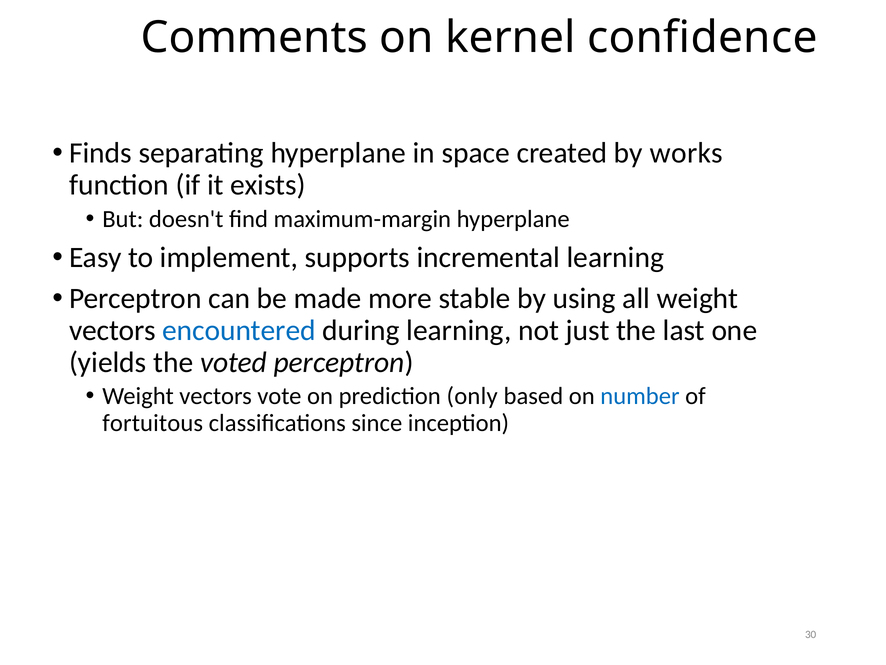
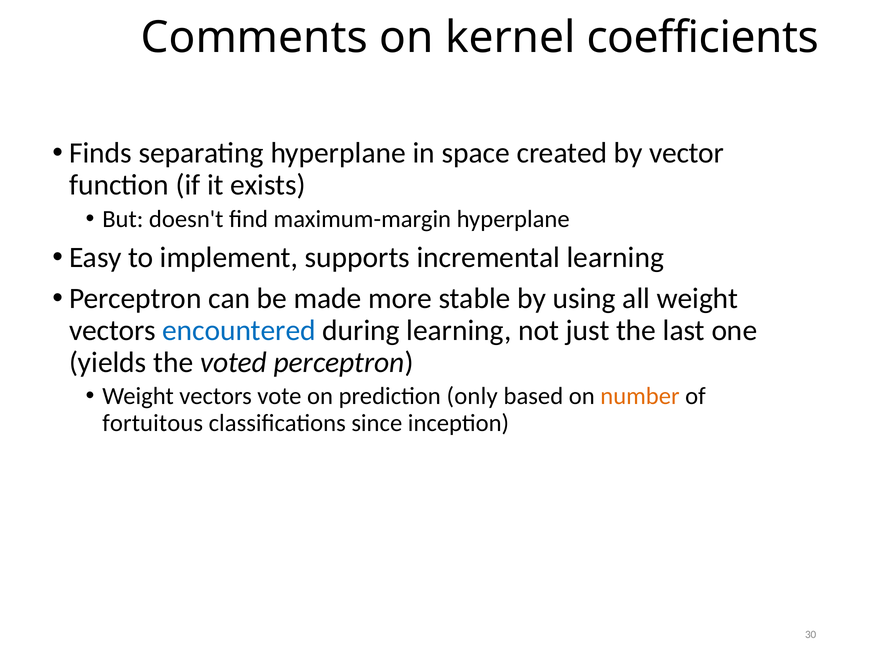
confidence: confidence -> coefficients
works: works -> vector
number colour: blue -> orange
